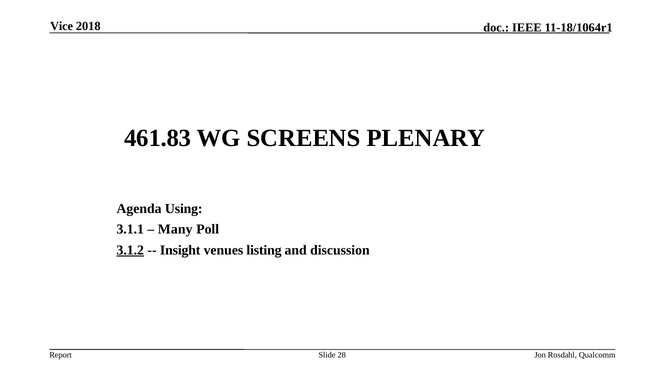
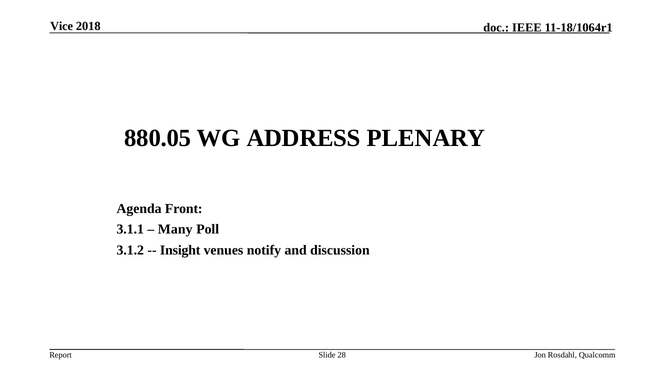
461.83: 461.83 -> 880.05
SCREENS: SCREENS -> ADDRESS
Using: Using -> Front
3.1.2 underline: present -> none
listing: listing -> notify
